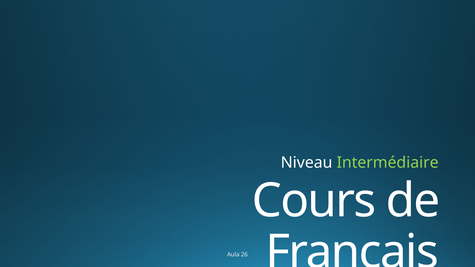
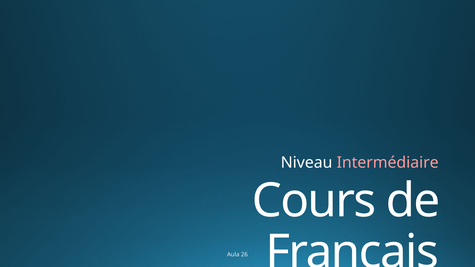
Intermédiaire colour: light green -> pink
